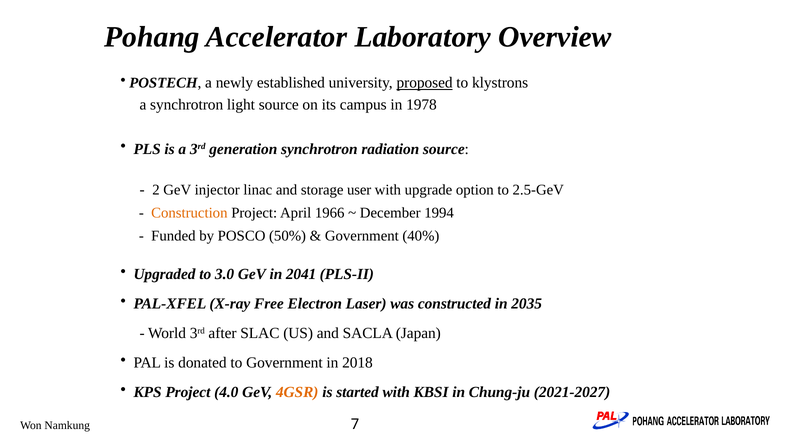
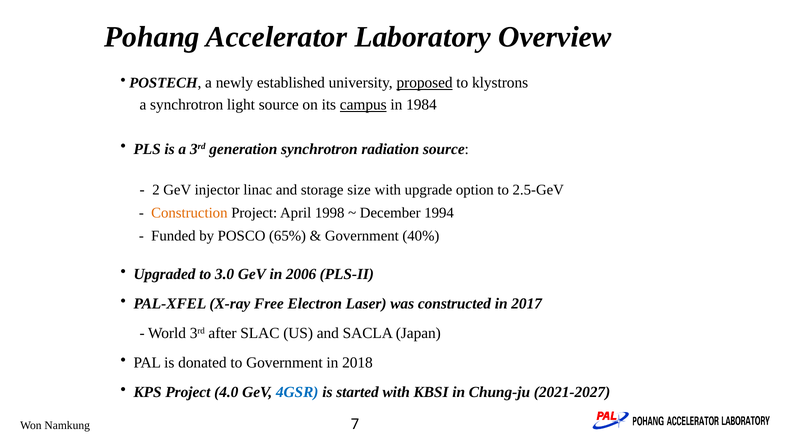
campus underline: none -> present
1978: 1978 -> 1984
user: user -> size
1966: 1966 -> 1998
50%: 50% -> 65%
2041: 2041 -> 2006
2035: 2035 -> 2017
4GSR colour: orange -> blue
